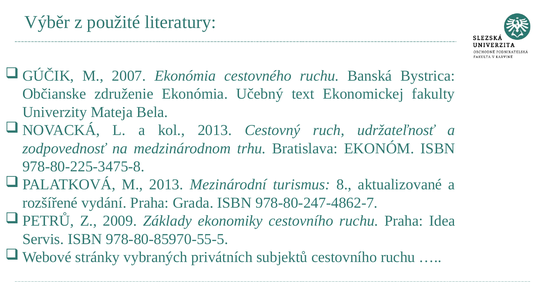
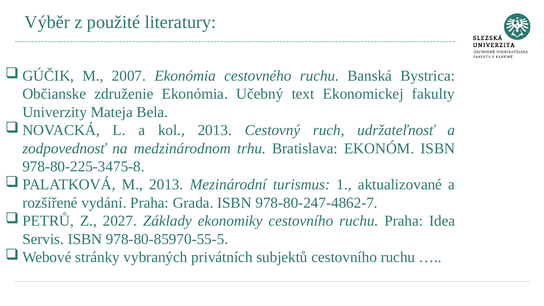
8: 8 -> 1
2009: 2009 -> 2027
